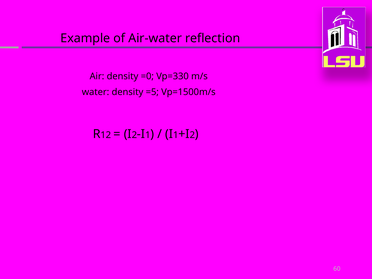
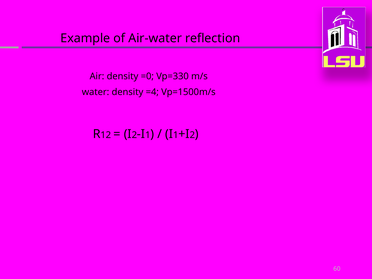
=5: =5 -> =4
